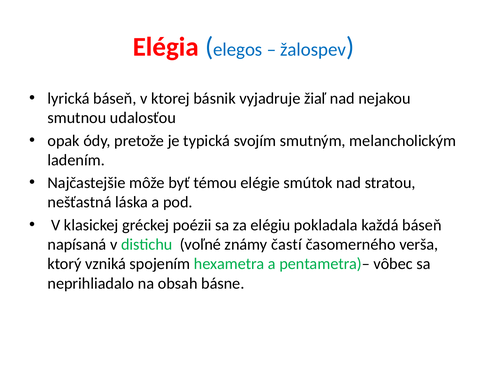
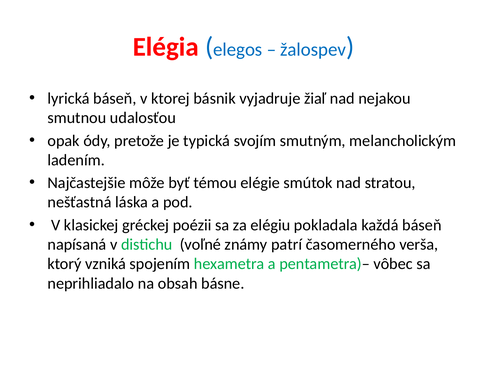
častí: častí -> patrí
